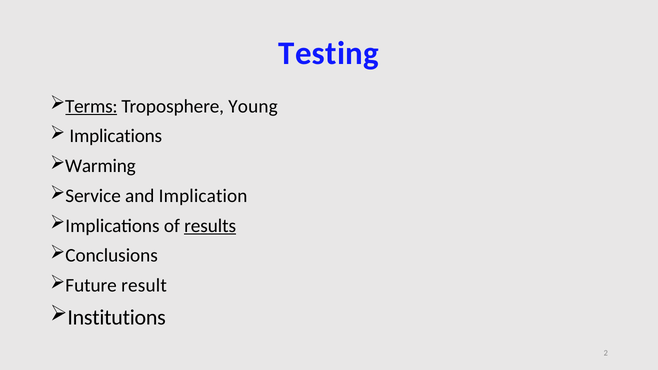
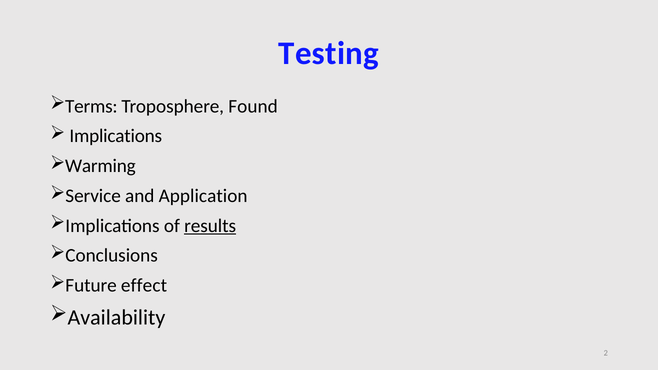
Terms underline: present -> none
Young: Young -> Found
Implication: Implication -> Application
result: result -> effect
Institutions: Institutions -> Availability
